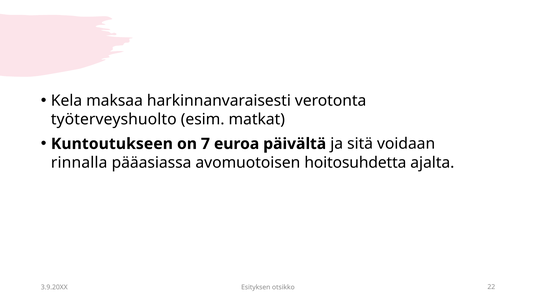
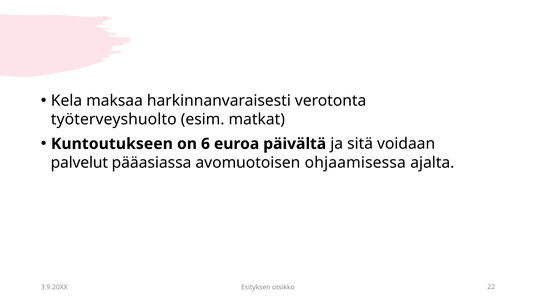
7: 7 -> 6
rinnalla: rinnalla -> palvelut
hoitosuhdetta: hoitosuhdetta -> ohjaamisessa
